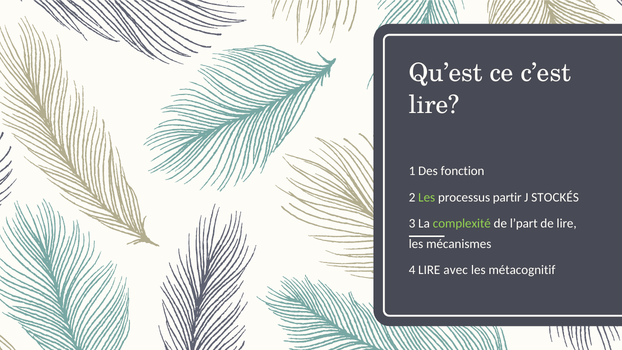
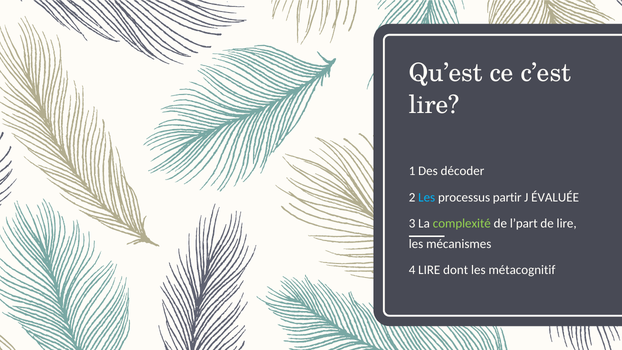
fonction: fonction -> décoder
Les at (427, 197) colour: light green -> light blue
STOCKÉS: STOCKÉS -> ÉVALUÉE
avec: avec -> dont
